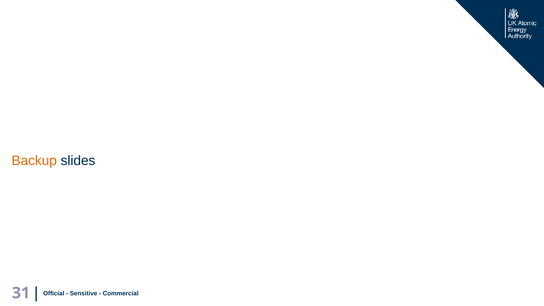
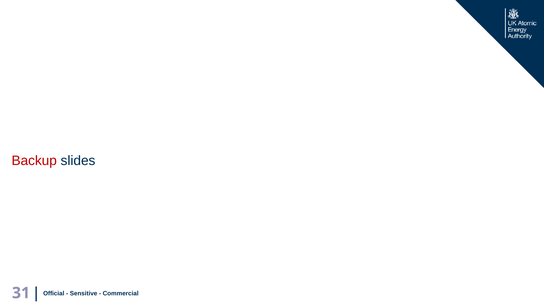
Backup colour: orange -> red
